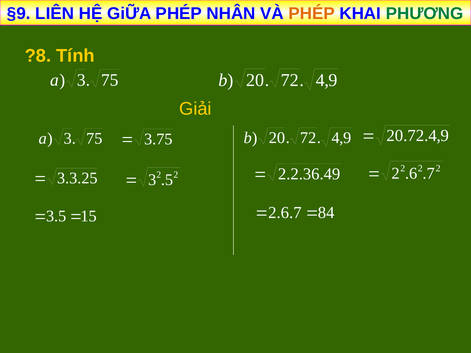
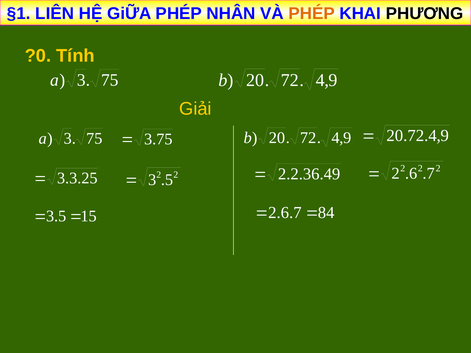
§9: §9 -> §1
PHƯƠNG colour: green -> black
?8: ?8 -> ?0
